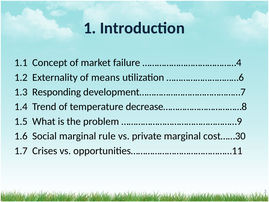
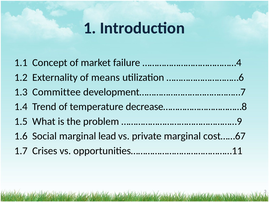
Responding: Responding -> Committee
rule: rule -> lead
cost……30: cost……30 -> cost……67
